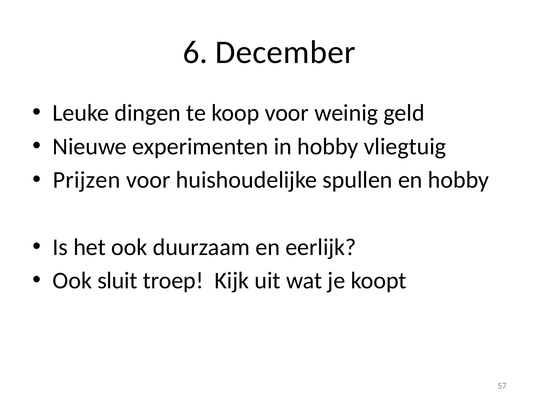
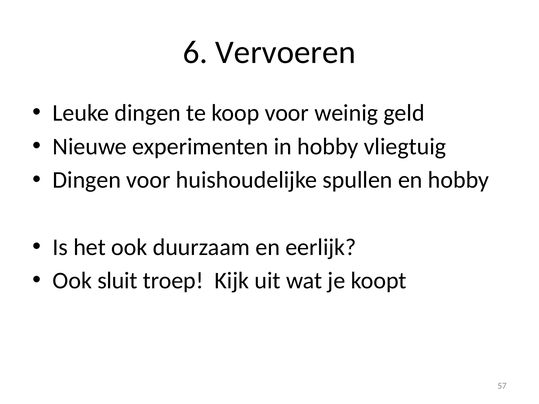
December: December -> Vervoeren
Prijzen at (87, 180): Prijzen -> Dingen
